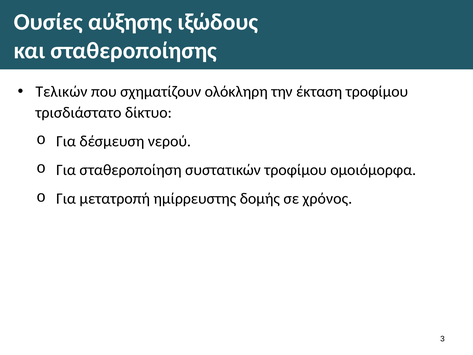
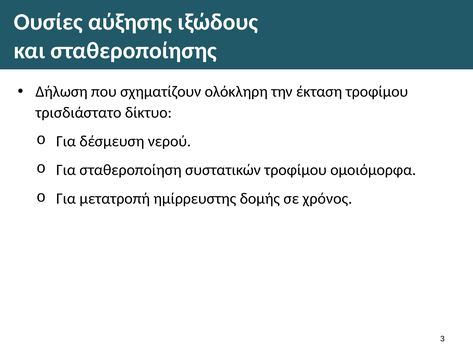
Τελικών: Τελικών -> Δήλωση
